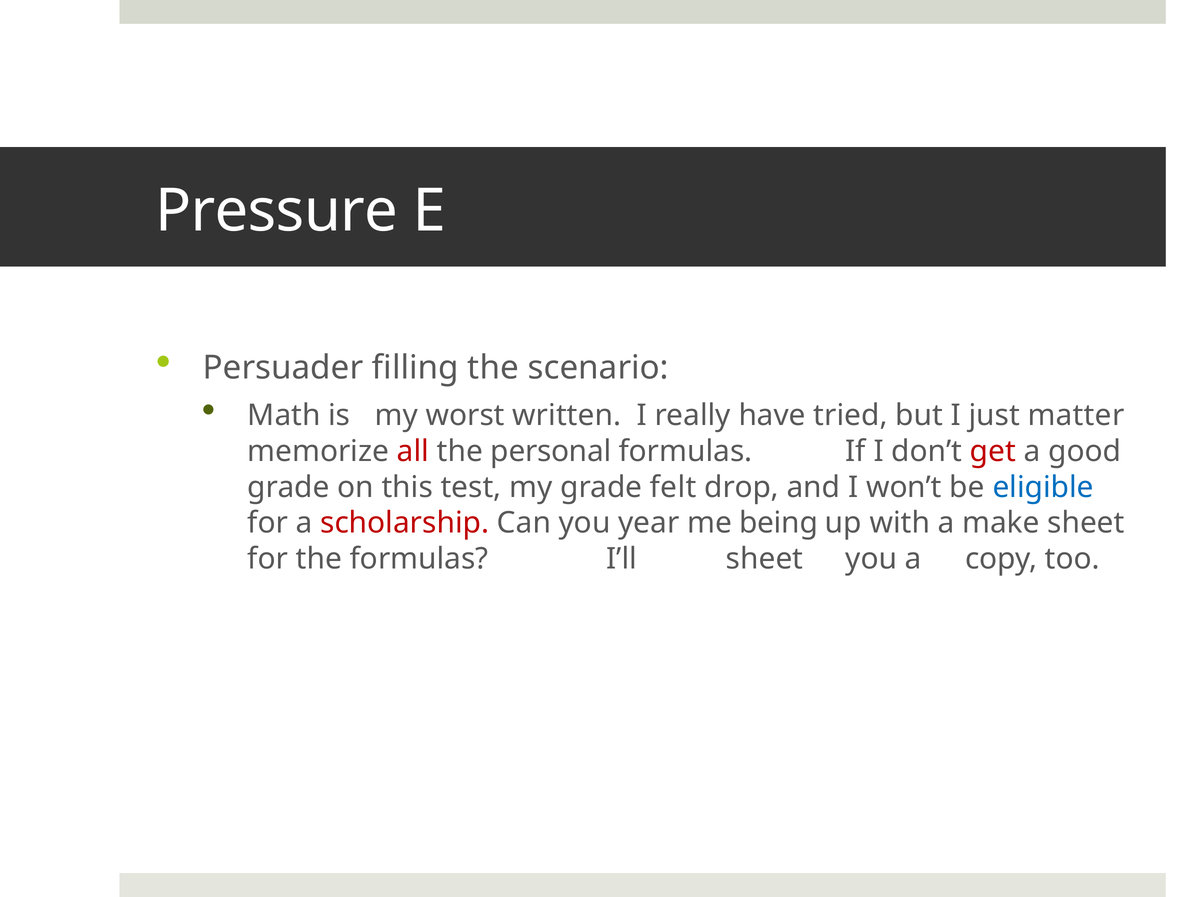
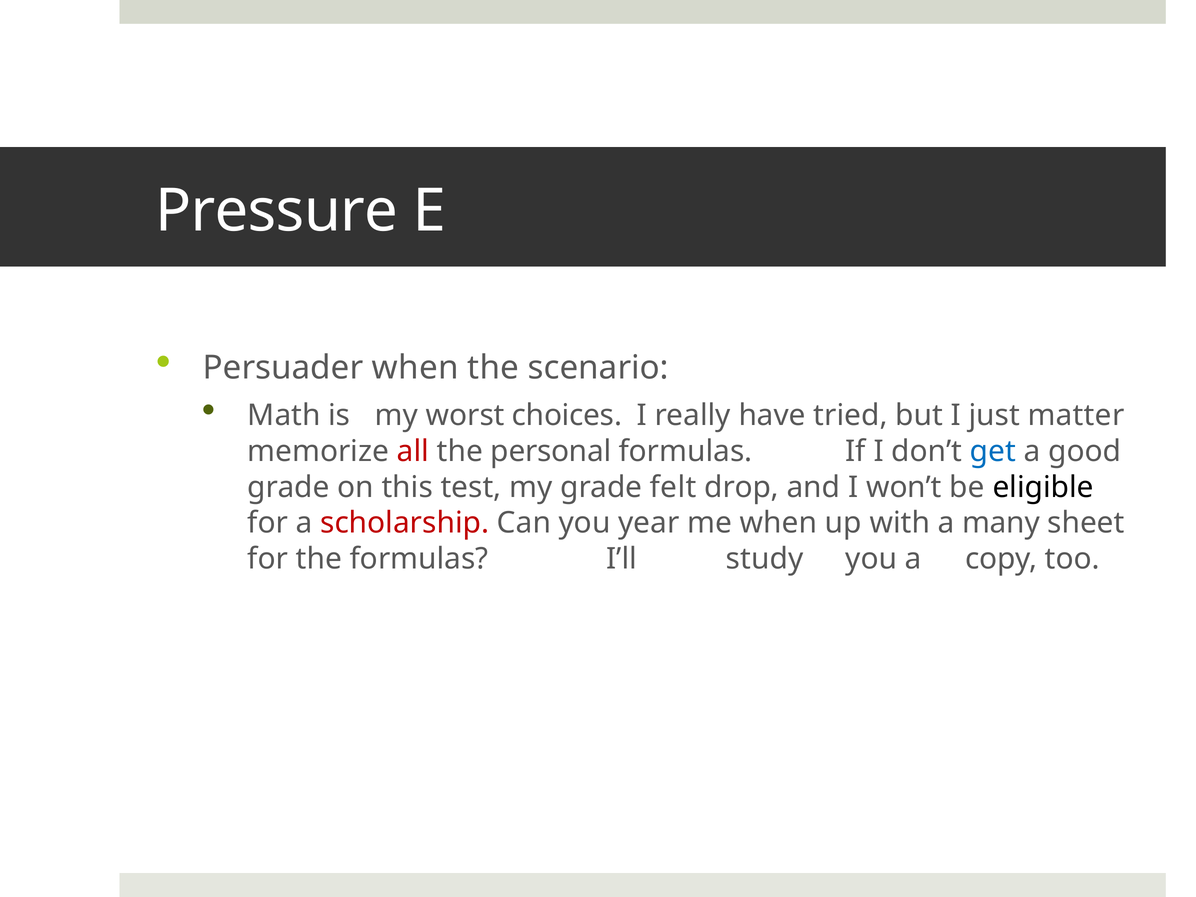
Persuader filling: filling -> when
written: written -> choices
get colour: red -> blue
eligible colour: blue -> black
me being: being -> when
make: make -> many
I’ll sheet: sheet -> study
